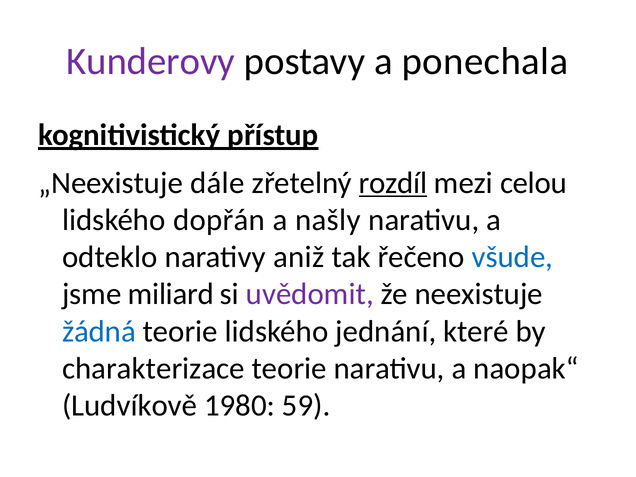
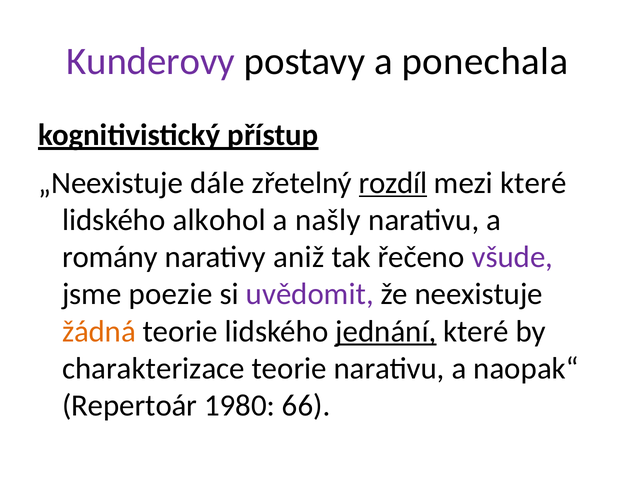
mezi celou: celou -> které
dopřán: dopřán -> alkohol
odteklo: odteklo -> romány
všude colour: blue -> purple
miliard: miliard -> poezie
žádná colour: blue -> orange
jednání underline: none -> present
Ludvíkově: Ludvíkově -> Repertoár
59: 59 -> 66
